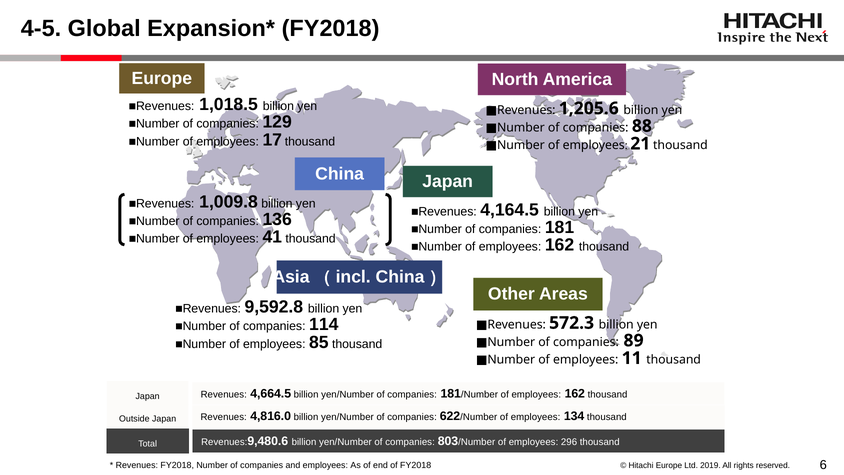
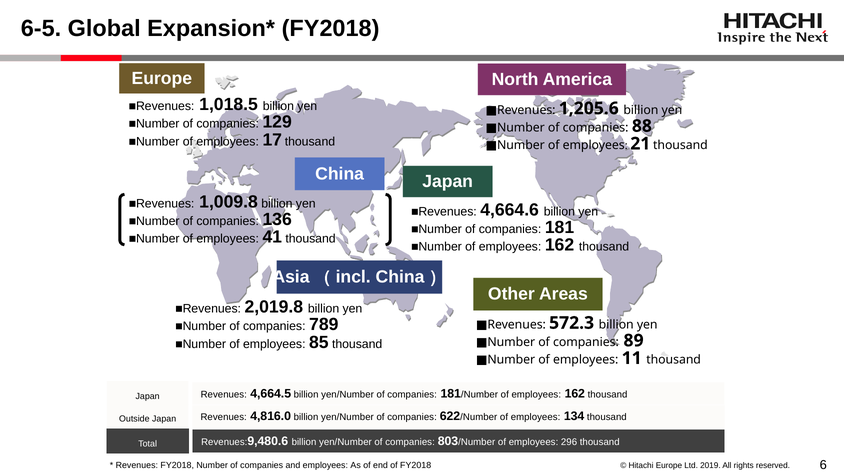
4-5: 4-5 -> 6-5
4,164.5: 4,164.5 -> 4,664.6
9,592.8: 9,592.8 -> 2,019.8
114: 114 -> 789
